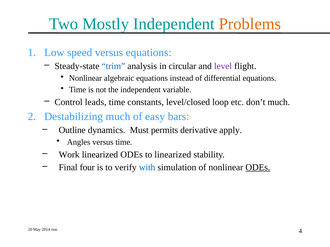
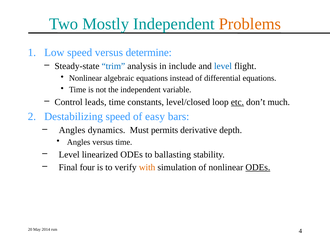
versus equations: equations -> determine
circular: circular -> include
level at (223, 66) colour: purple -> blue
etc underline: none -> present
Destabilizing much: much -> speed
Outline at (72, 130): Outline -> Angles
apply: apply -> depth
Work at (69, 155): Work -> Level
to linearized: linearized -> ballasting
with colour: blue -> orange
